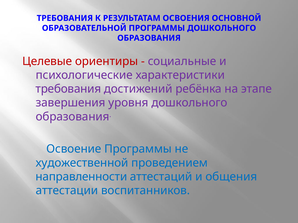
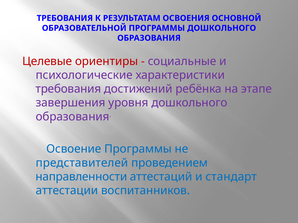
художественной: художественной -> представителей
общения: общения -> стандарт
